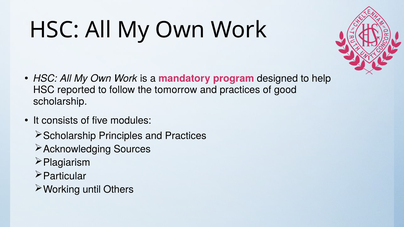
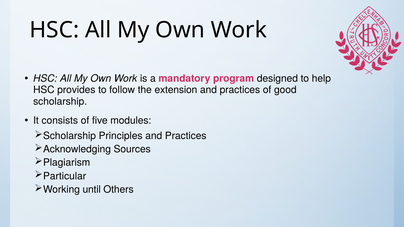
reported: reported -> provides
tomorrow: tomorrow -> extension
